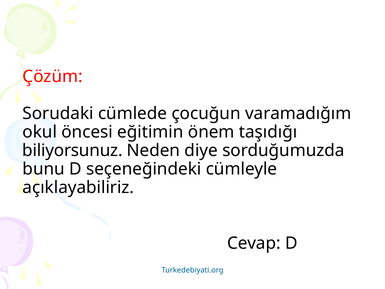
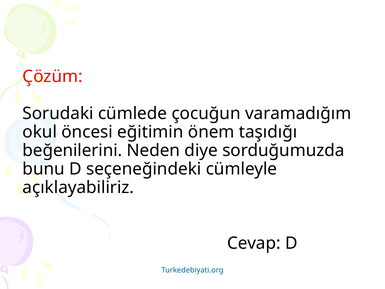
biliyorsunuz: biliyorsunuz -> beğenilerini
